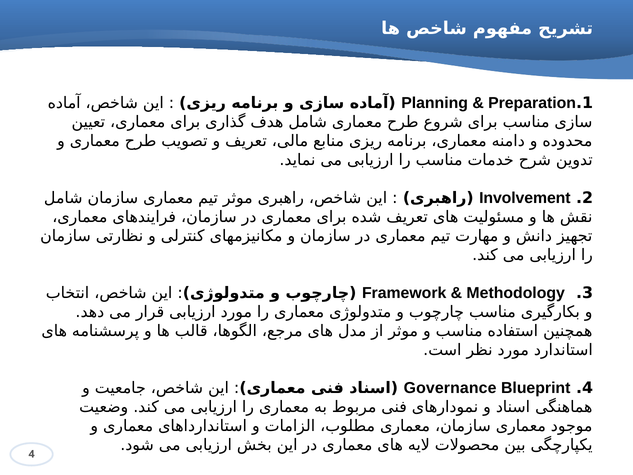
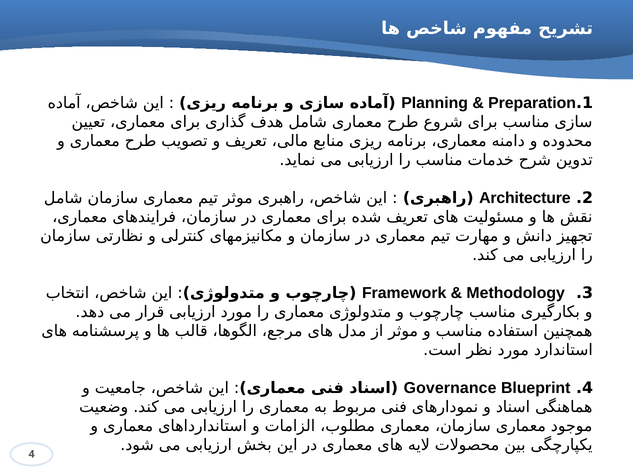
Involvement: Involvement -> Architecture
